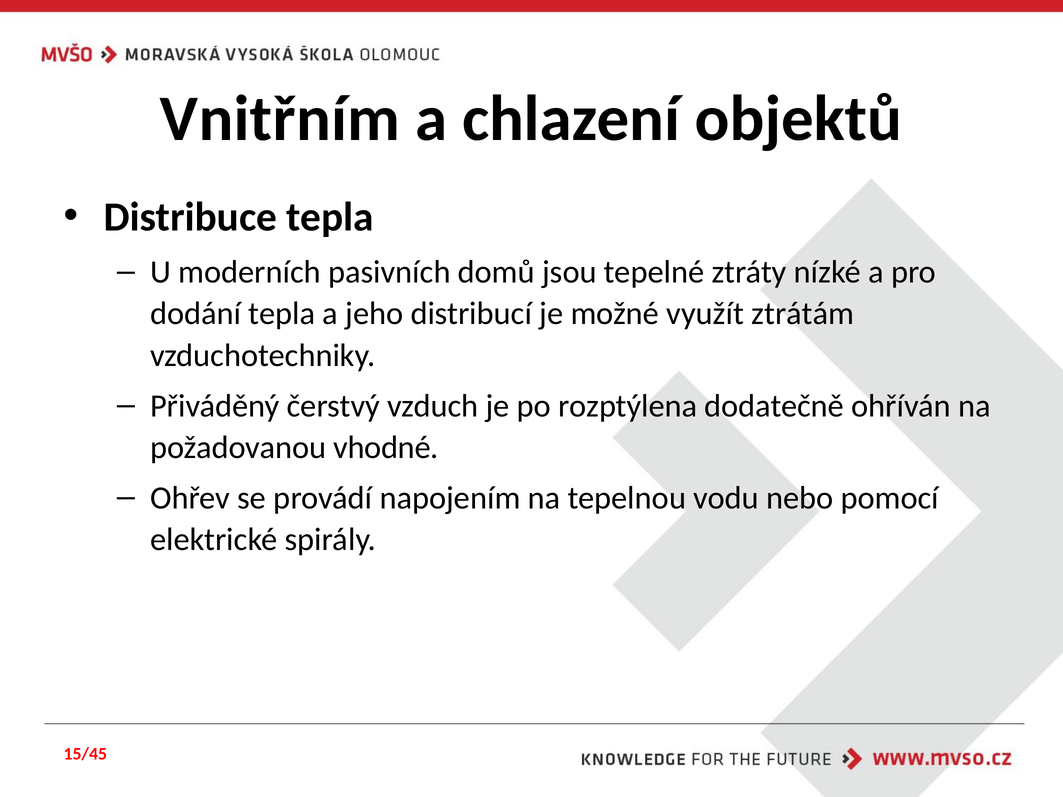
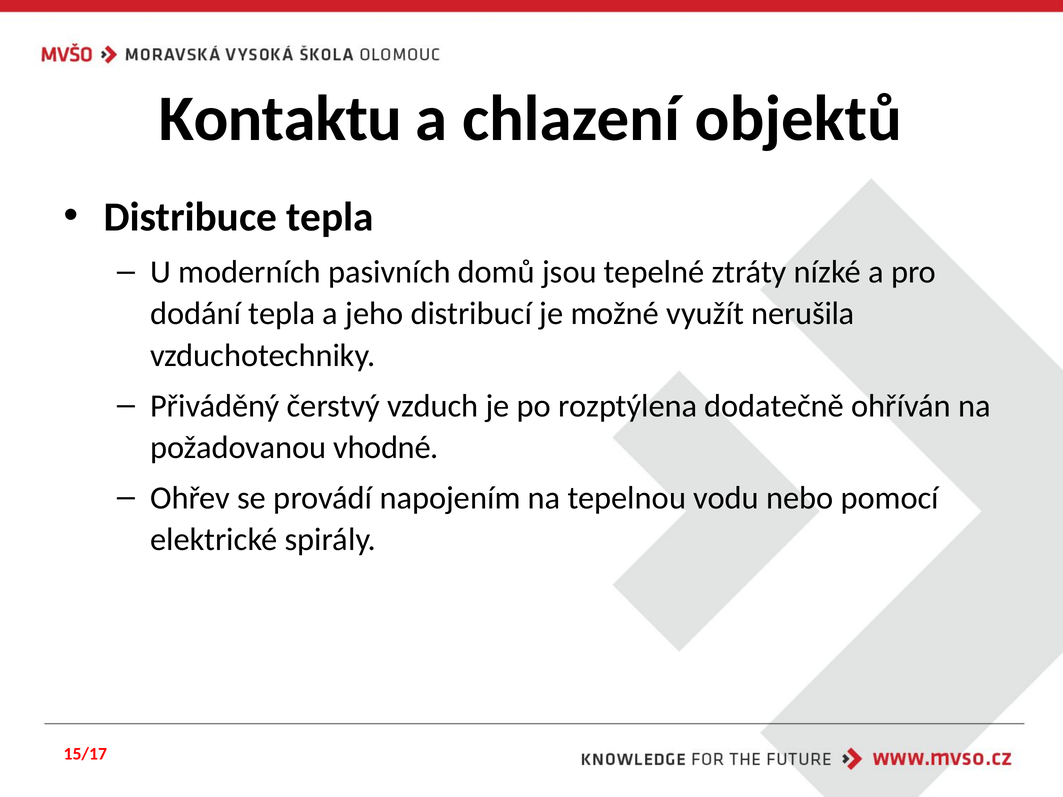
Vnitřním: Vnitřním -> Kontaktu
ztrátám: ztrátám -> nerušila
15/45: 15/45 -> 15/17
